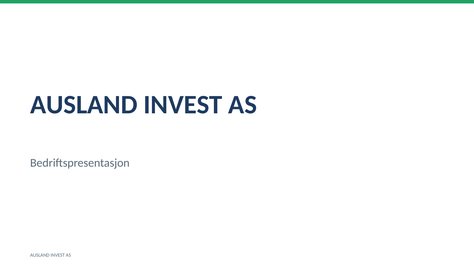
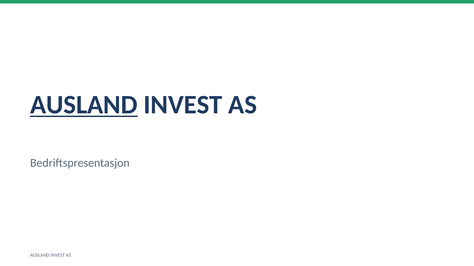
AUSLAND at (84, 105) underline: none -> present
